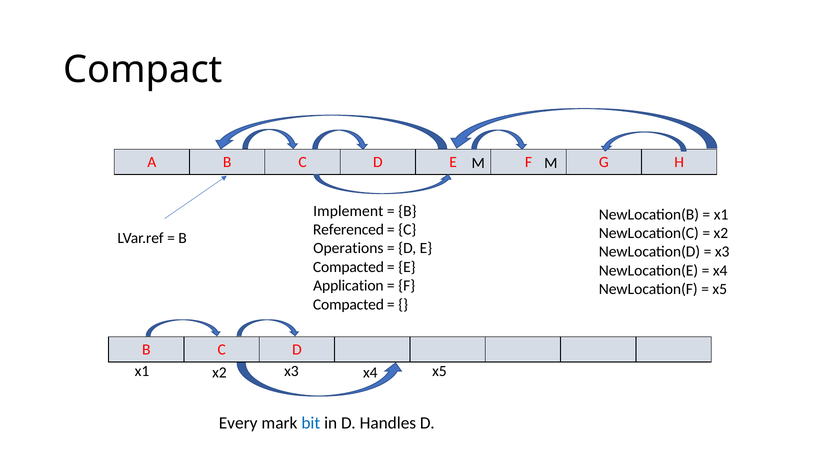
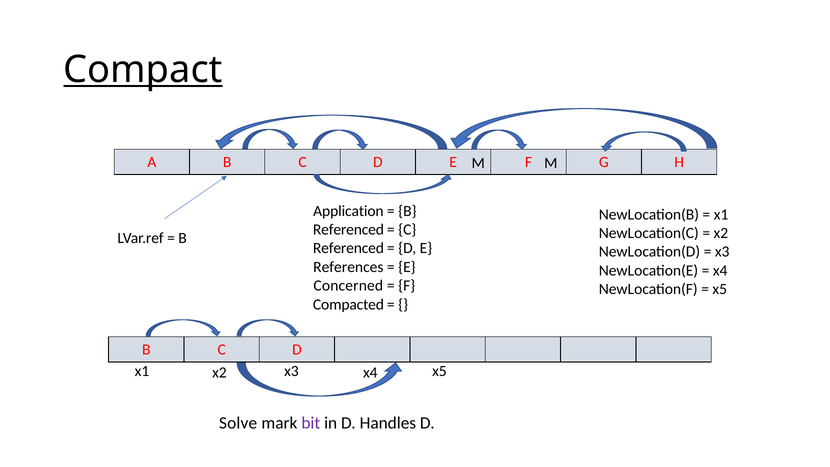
Compact underline: none -> present
Implement: Implement -> Application
Operations at (348, 248): Operations -> Referenced
Compacted at (348, 267): Compacted -> References
Application: Application -> Concerned
Every: Every -> Solve
bit colour: blue -> purple
